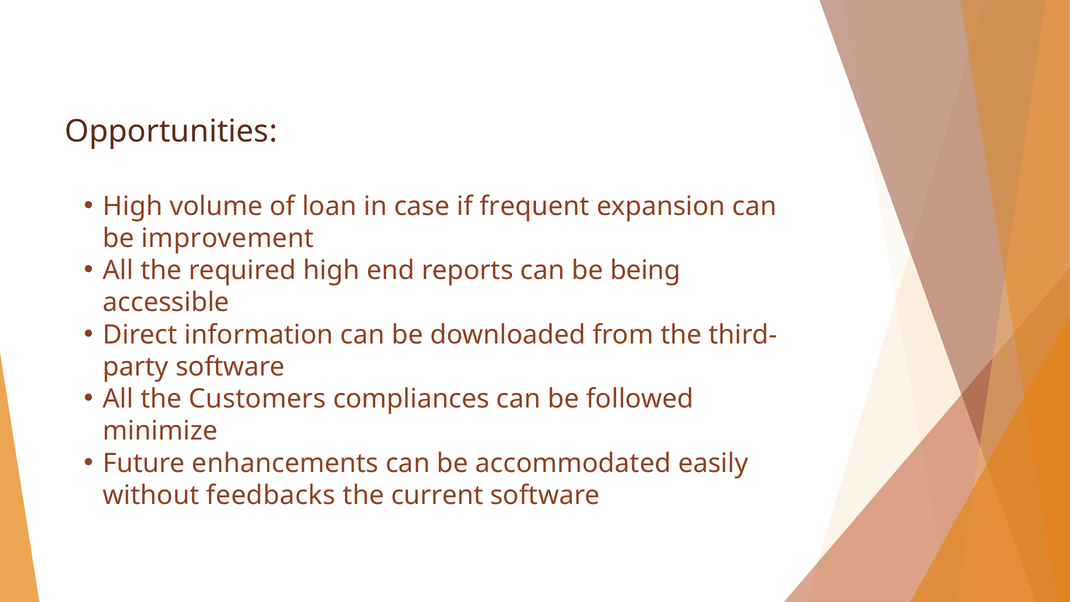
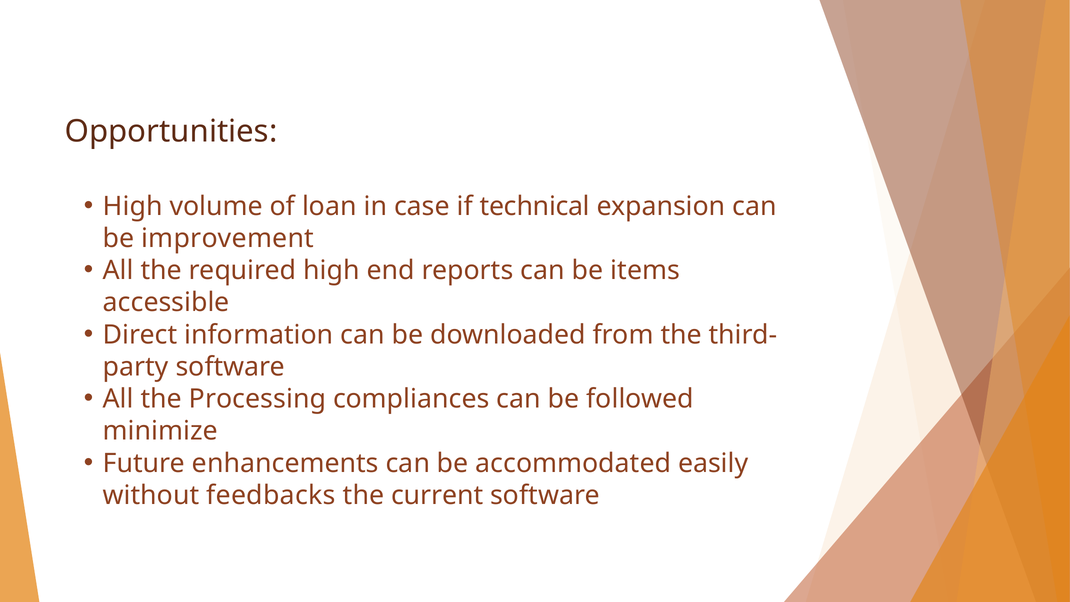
frequent: frequent -> technical
being: being -> items
Customers: Customers -> Processing
